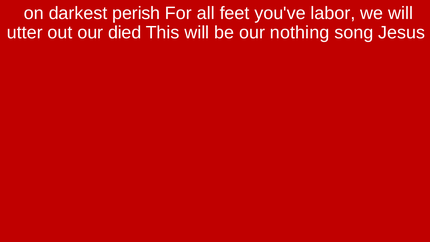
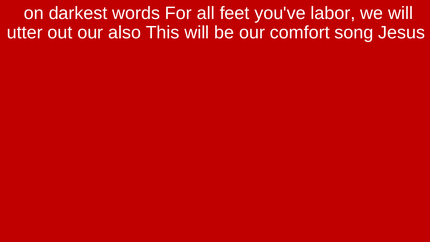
perish: perish -> words
died: died -> also
nothing: nothing -> comfort
